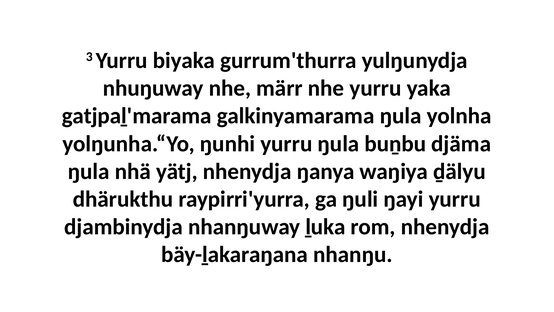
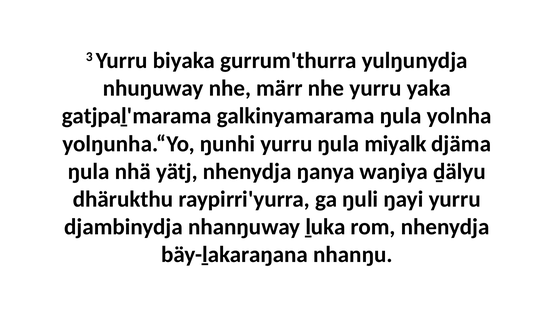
buṉbu: buṉbu -> miyalk
